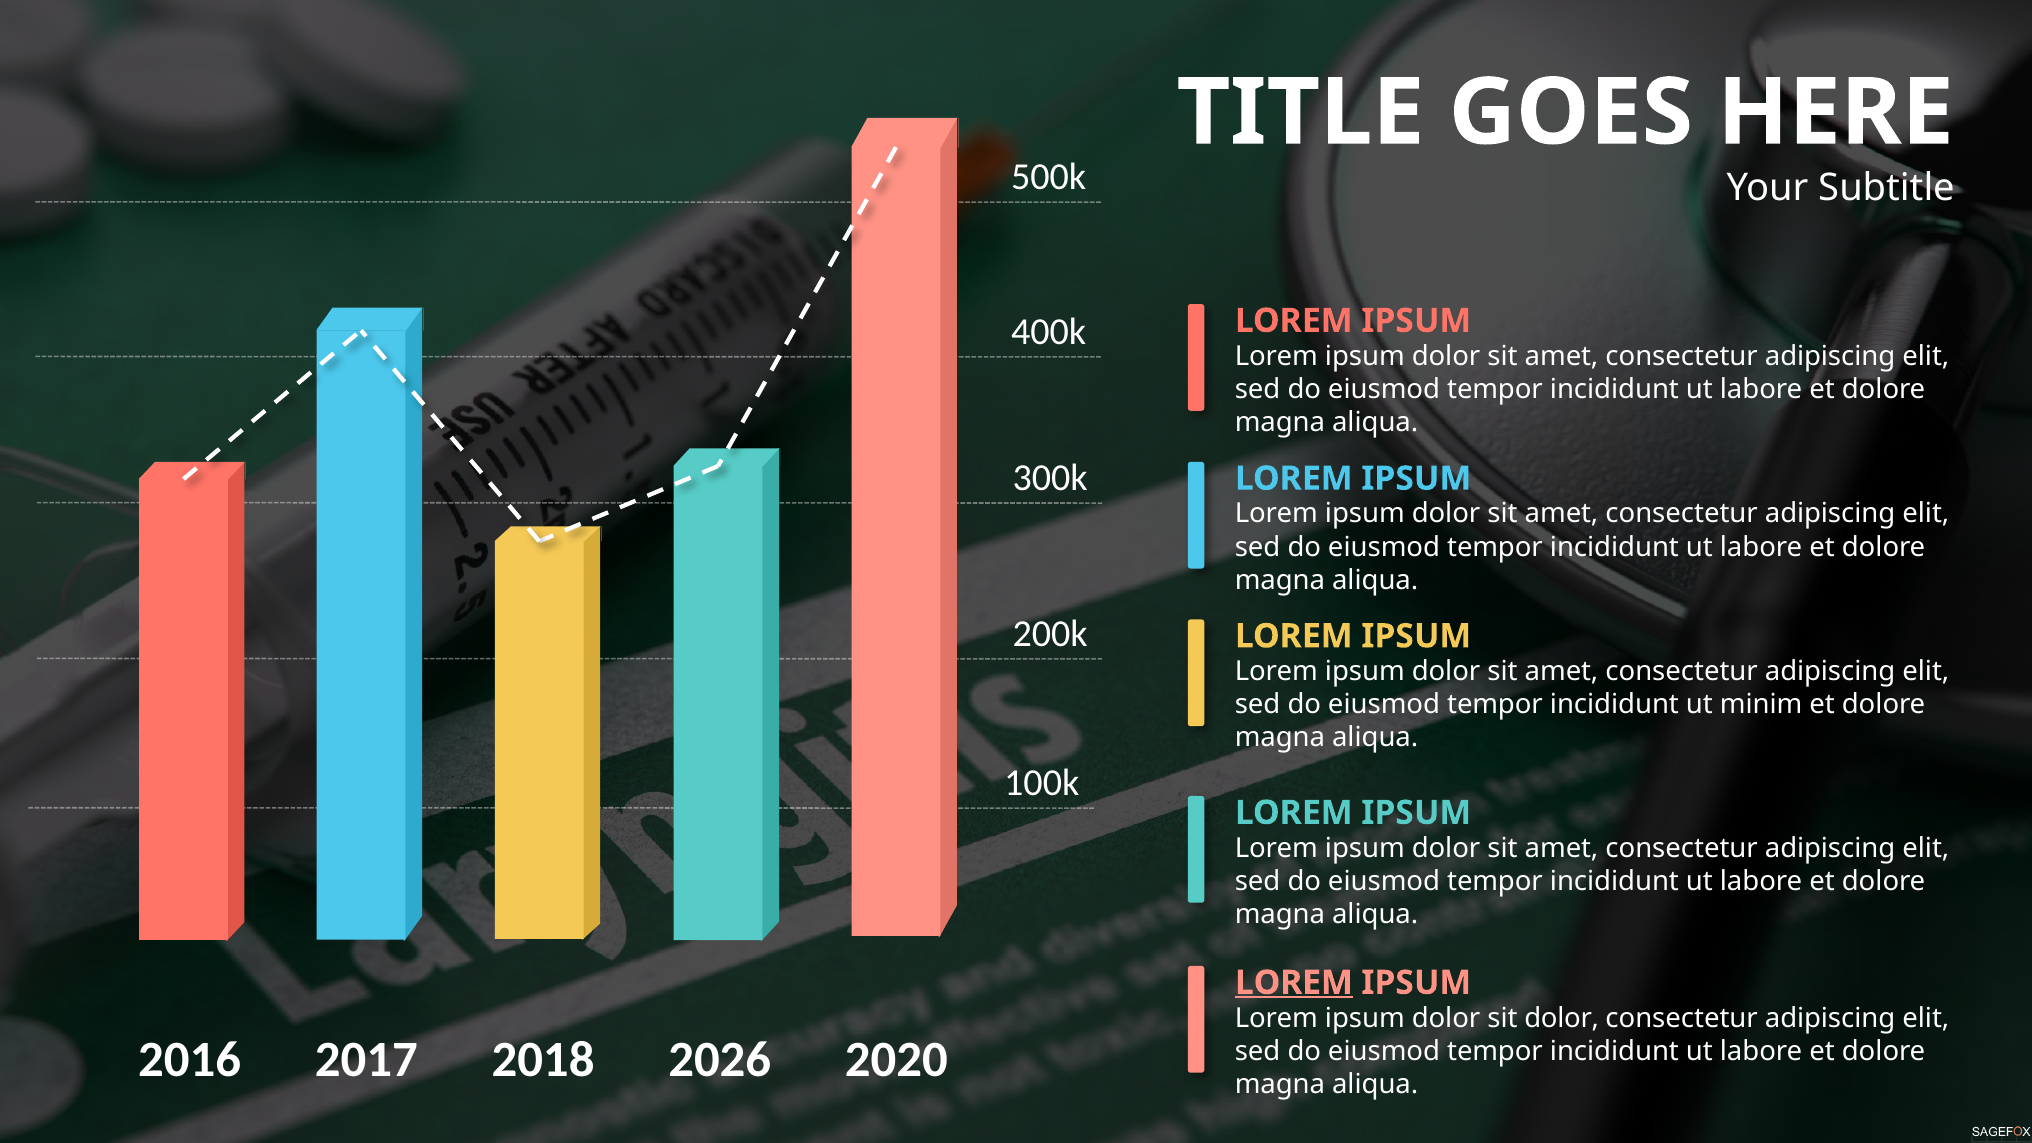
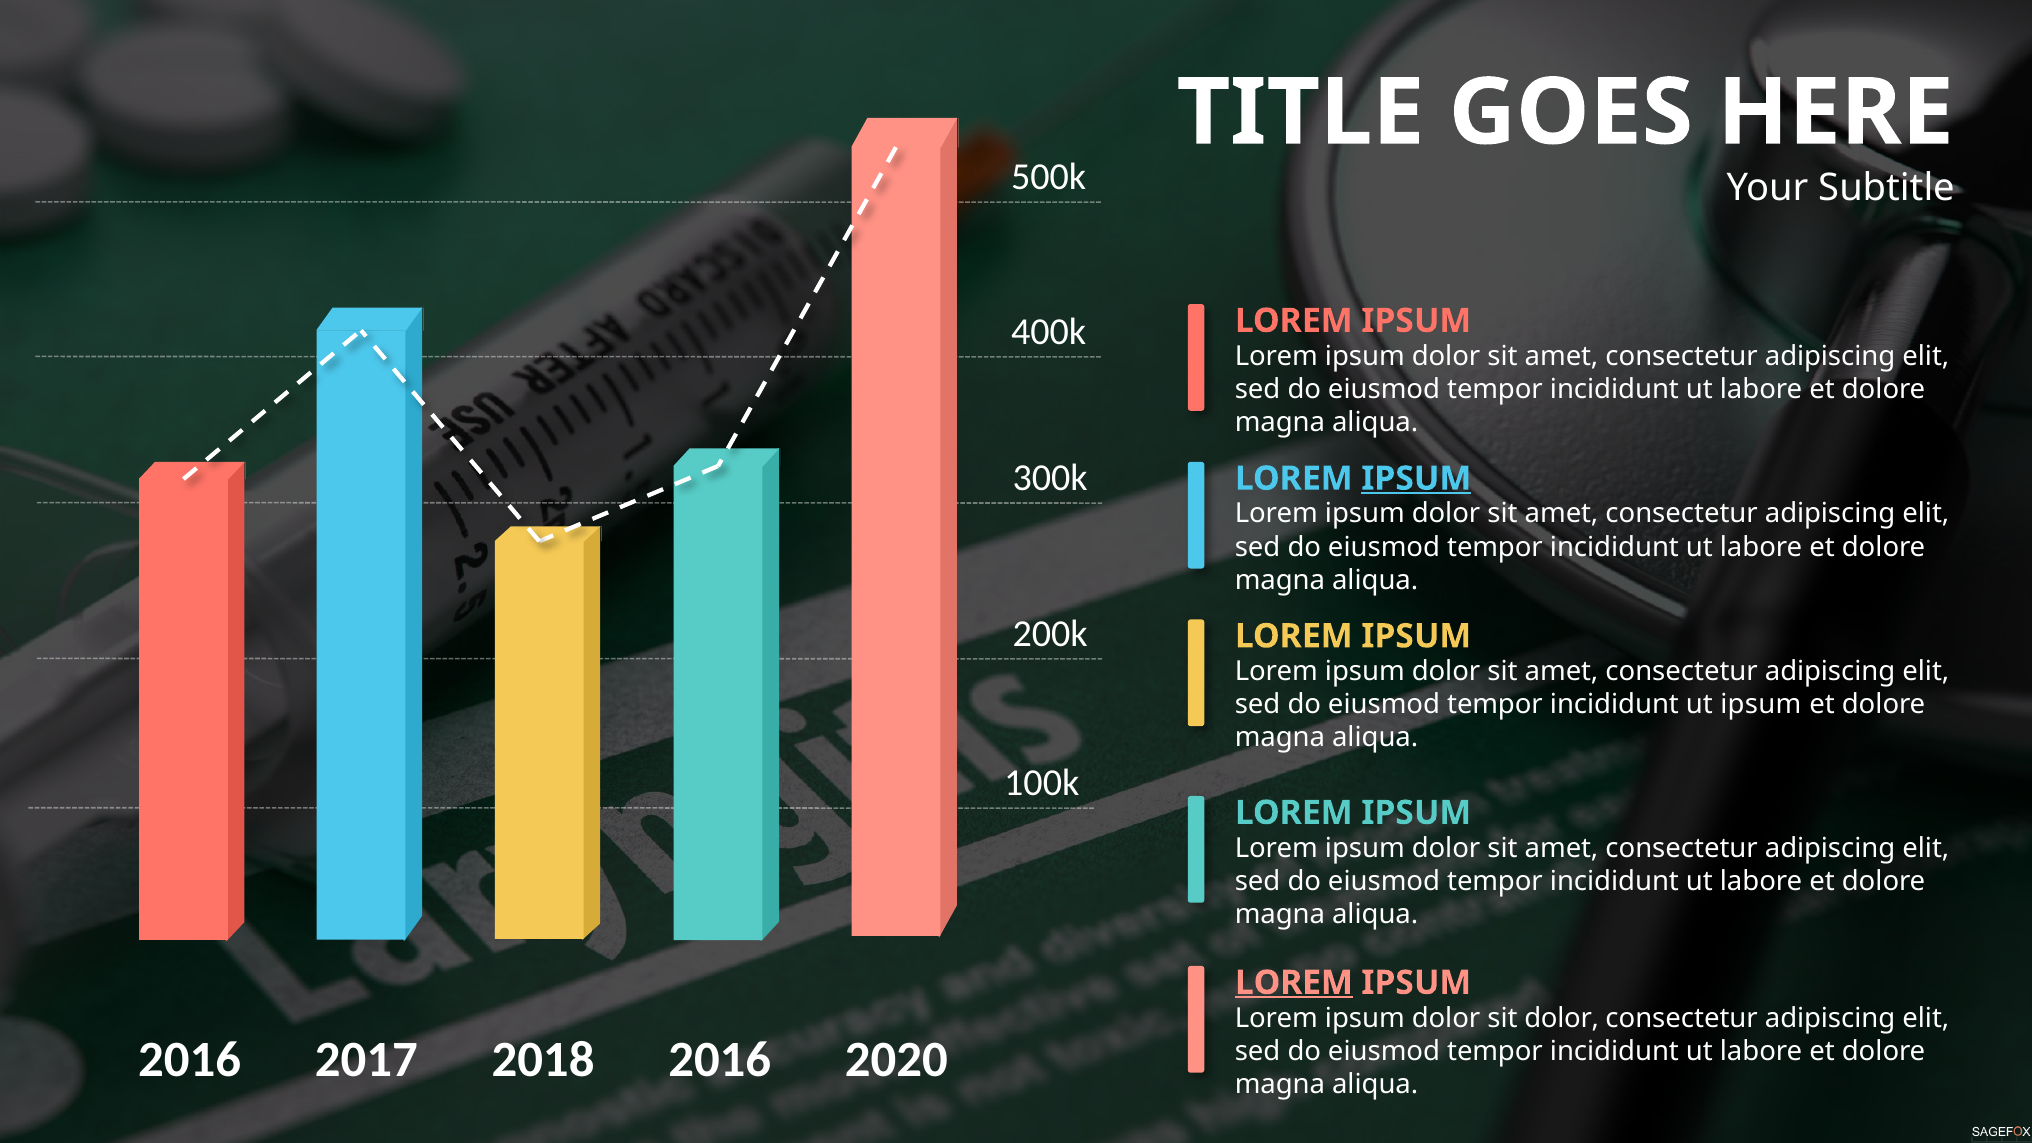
IPSUM at (1416, 479) underline: none -> present
ut minim: minim -> ipsum
2018 2026: 2026 -> 2016
